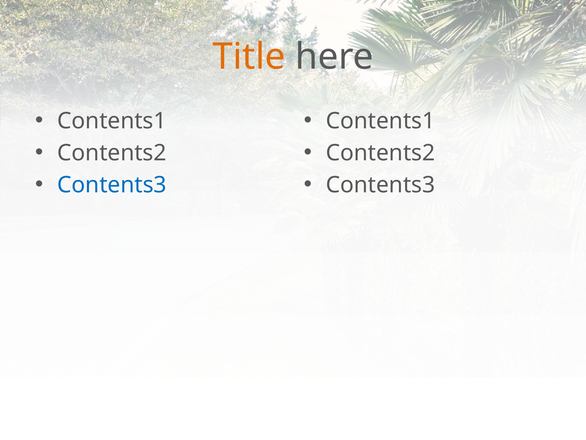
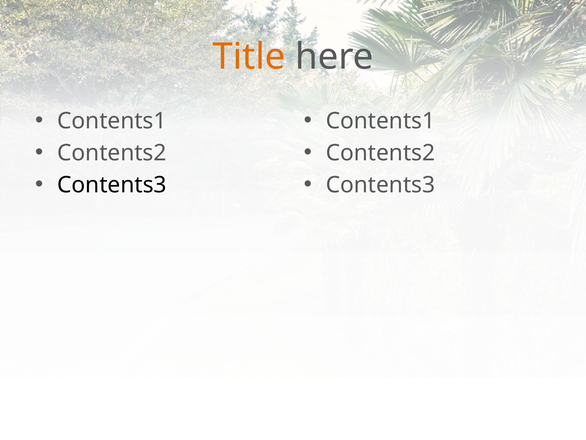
Contents3 at (112, 185) colour: blue -> black
